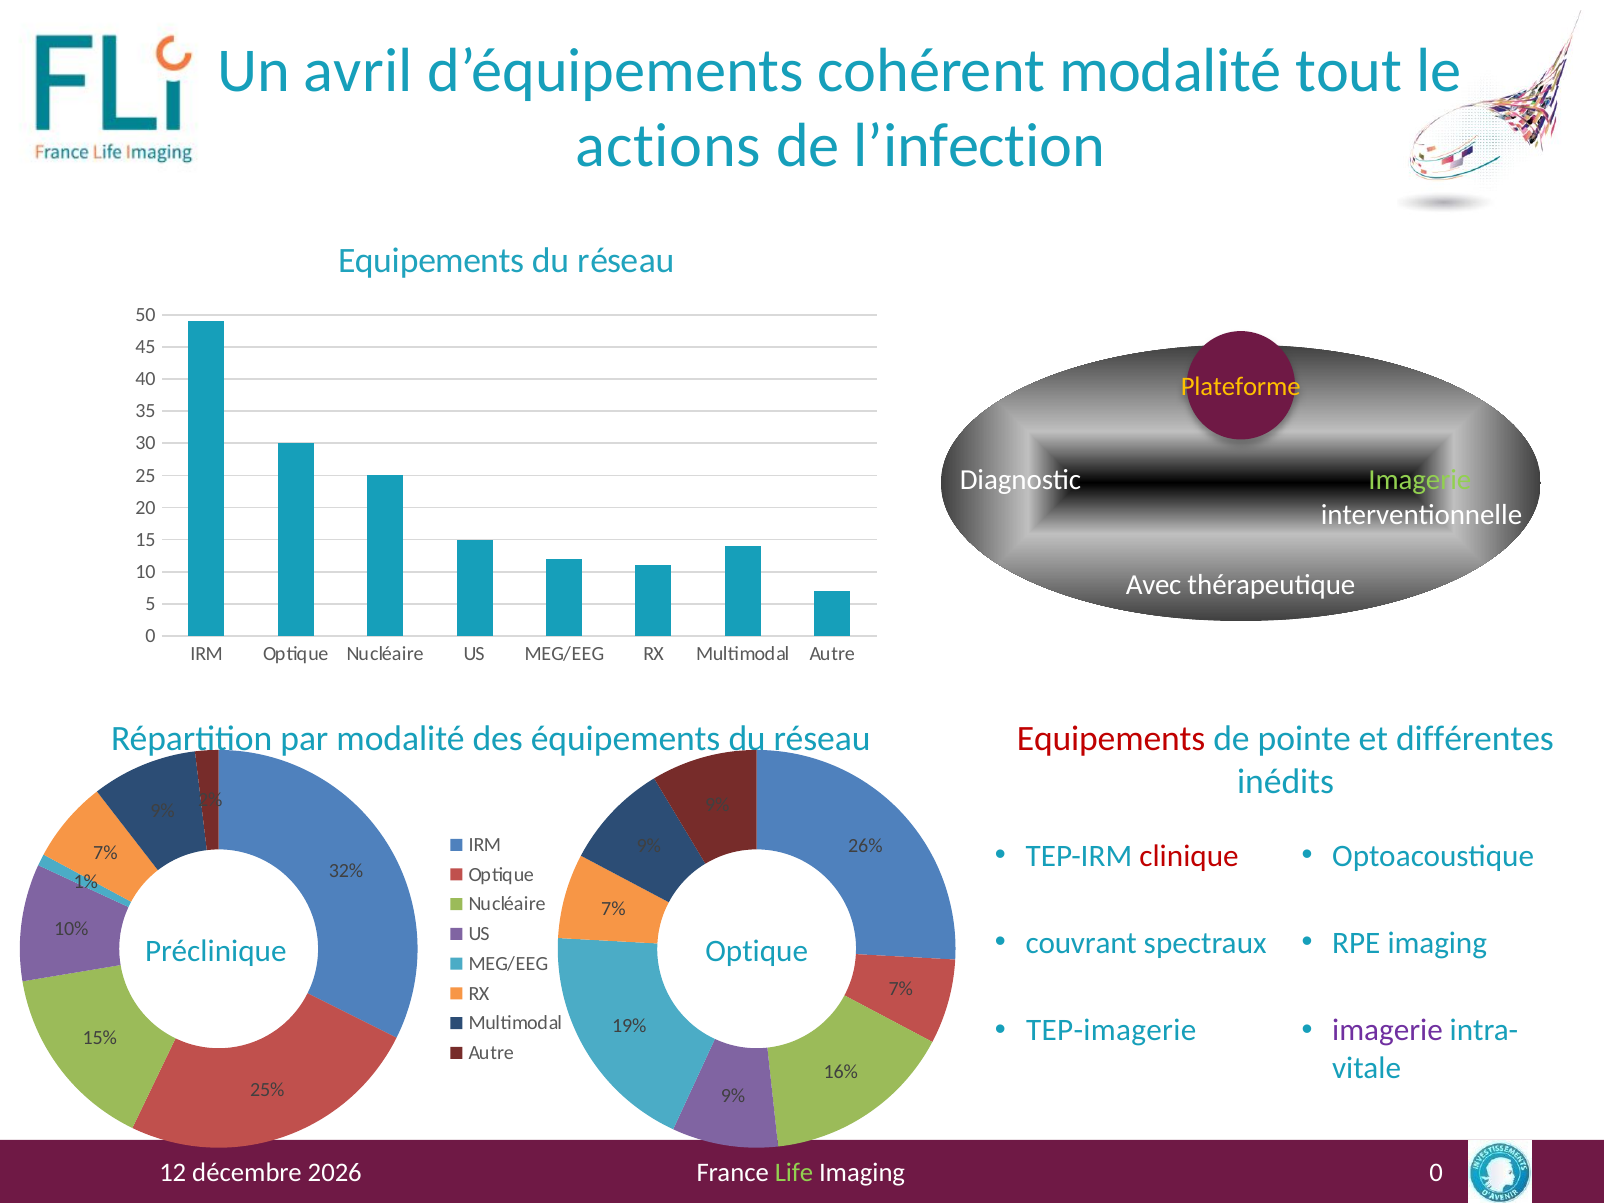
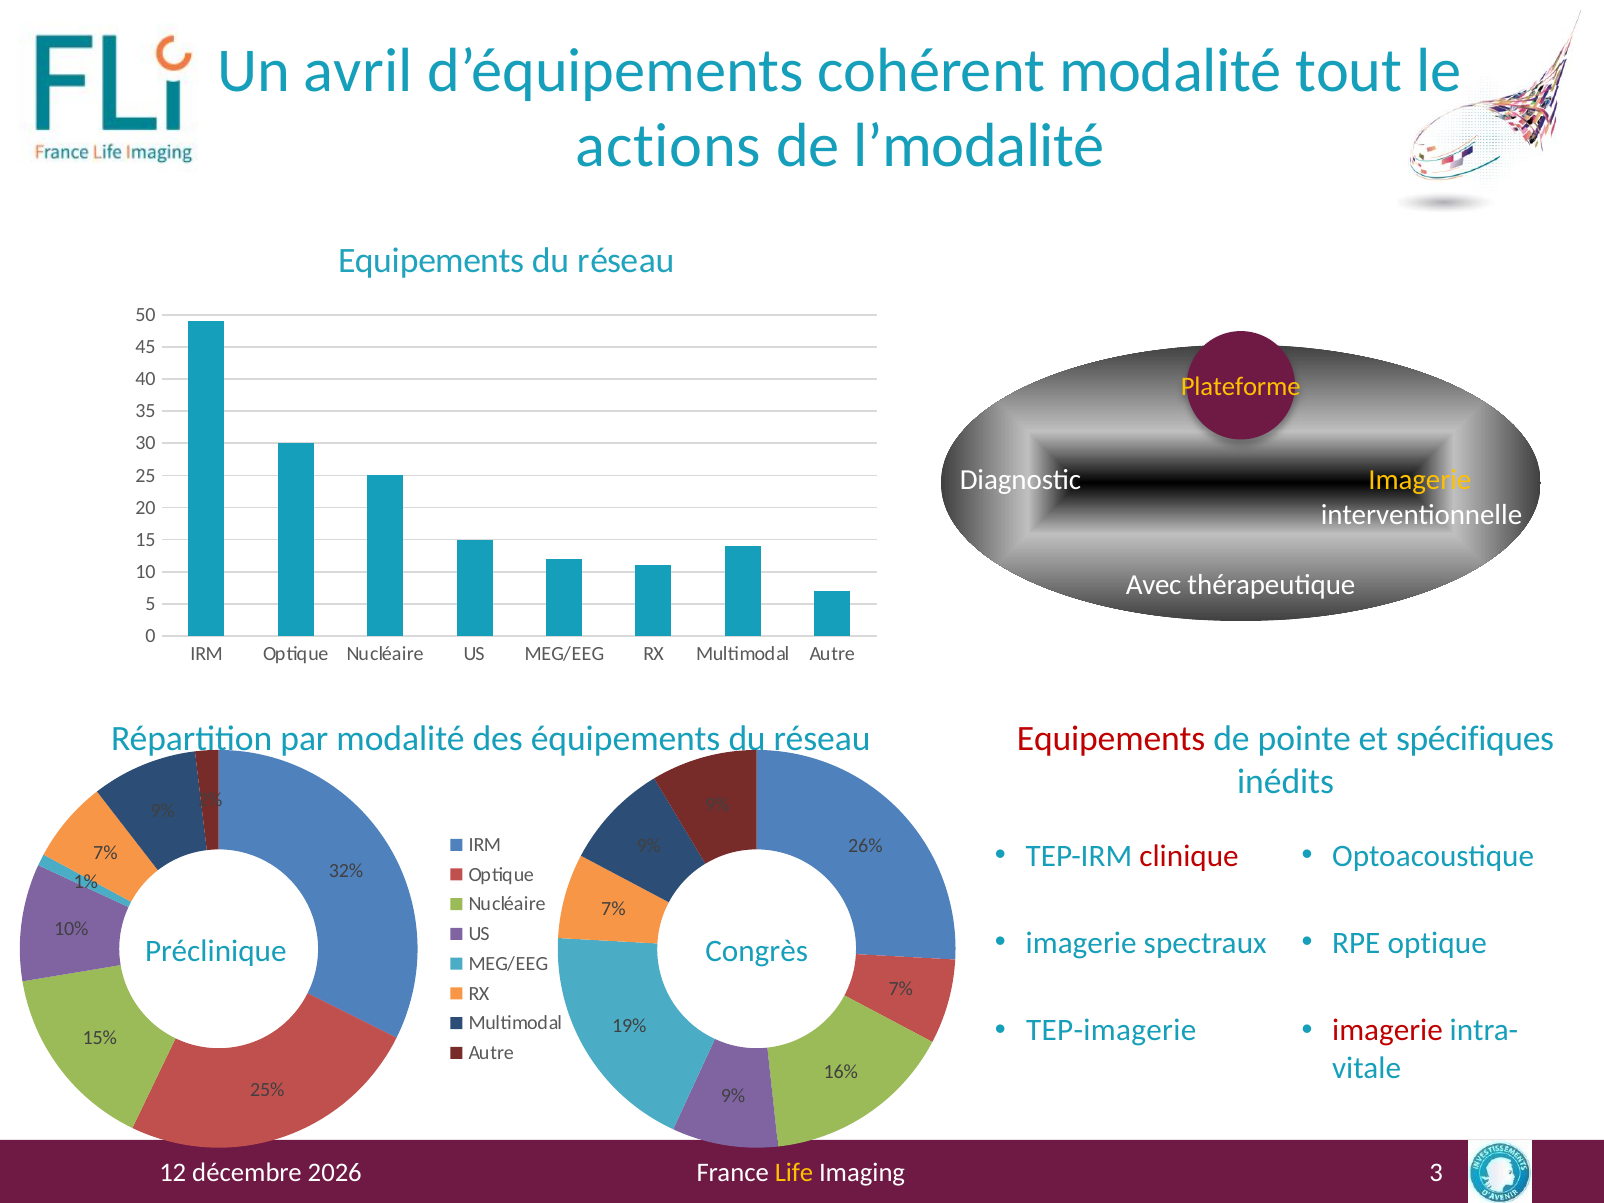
l’infection: l’infection -> l’modalité
Imagerie at (1420, 480) colour: light green -> yellow
différentes: différentes -> spécifiques
couvrant at (1081, 943): couvrant -> imagerie
RPE imaging: imaging -> optique
Préclinique Optique: Optique -> Congrès
imagerie at (1388, 1031) colour: purple -> red
Life colour: light green -> yellow
Imaging 0: 0 -> 3
